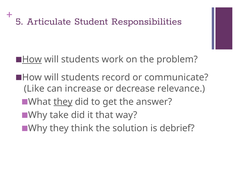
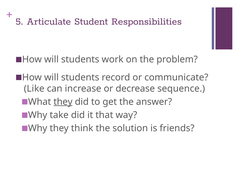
How at (32, 59) underline: present -> none
relevance: relevance -> sequence
debrief: debrief -> friends
